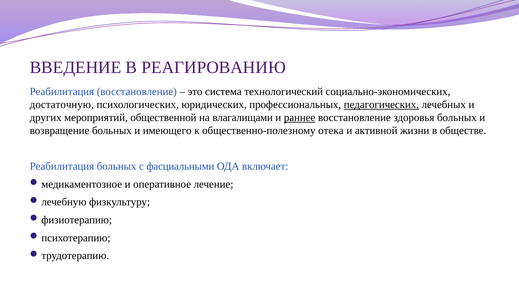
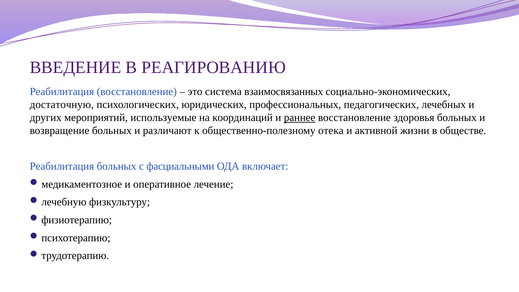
технологический: технологический -> взаимосвязанных
педагогических underline: present -> none
общественной: общественной -> используемые
влагалищами: влагалищами -> координаций
имеющего: имеющего -> различают
